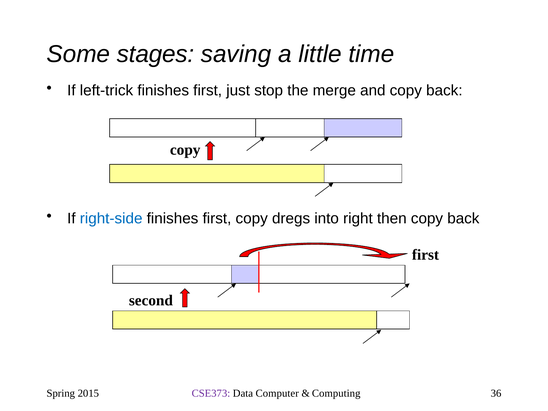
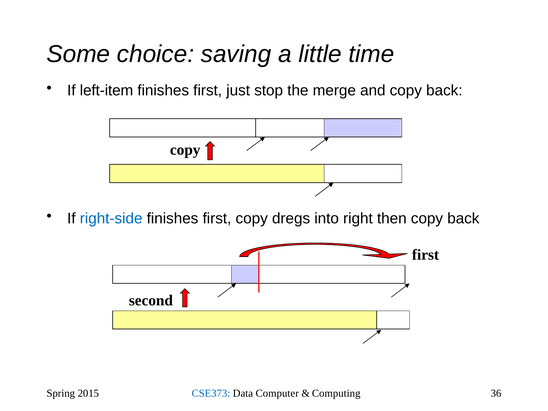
stages: stages -> choice
left-trick: left-trick -> left-item
CSE373 colour: purple -> blue
